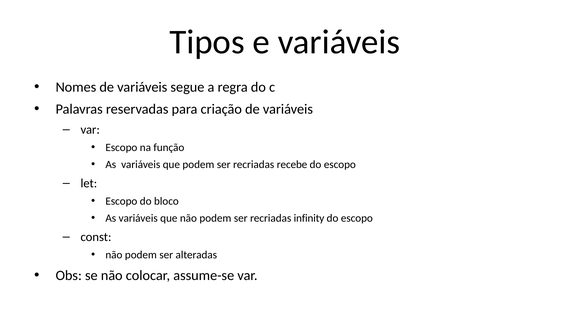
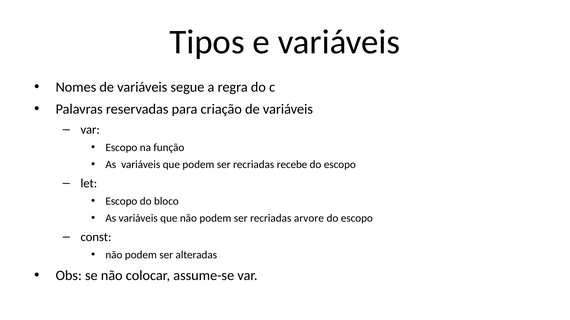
infinity: infinity -> arvore
